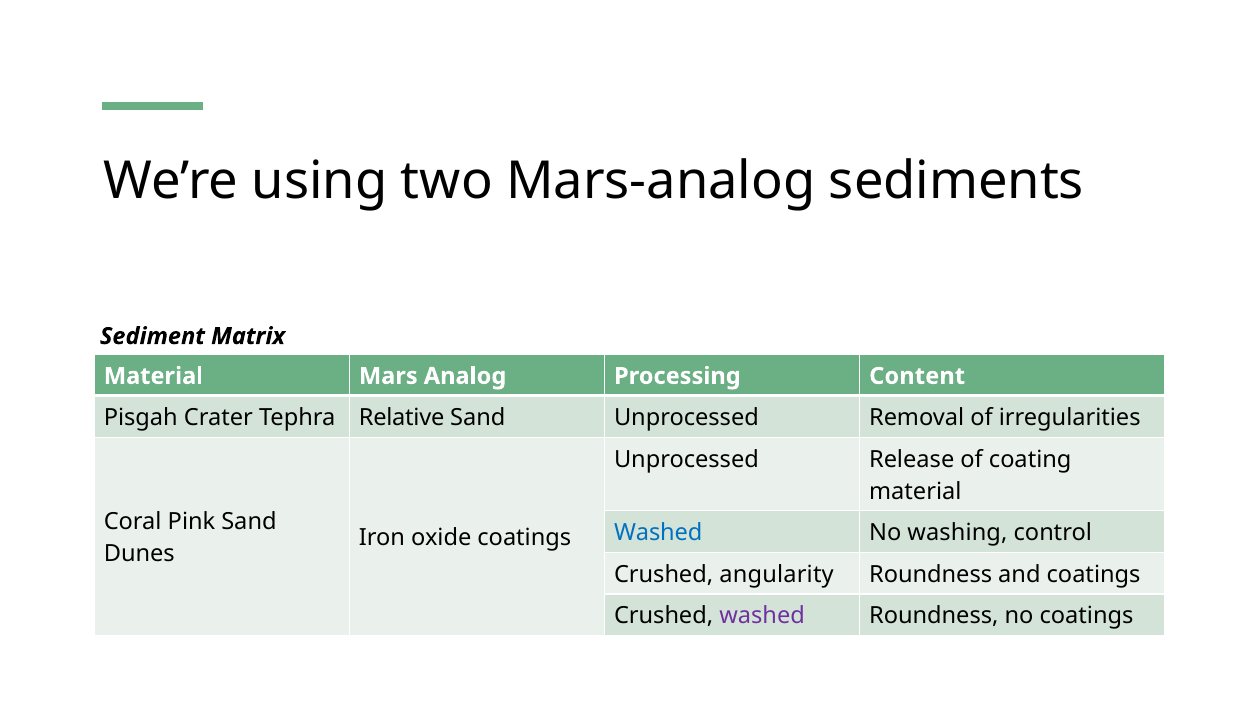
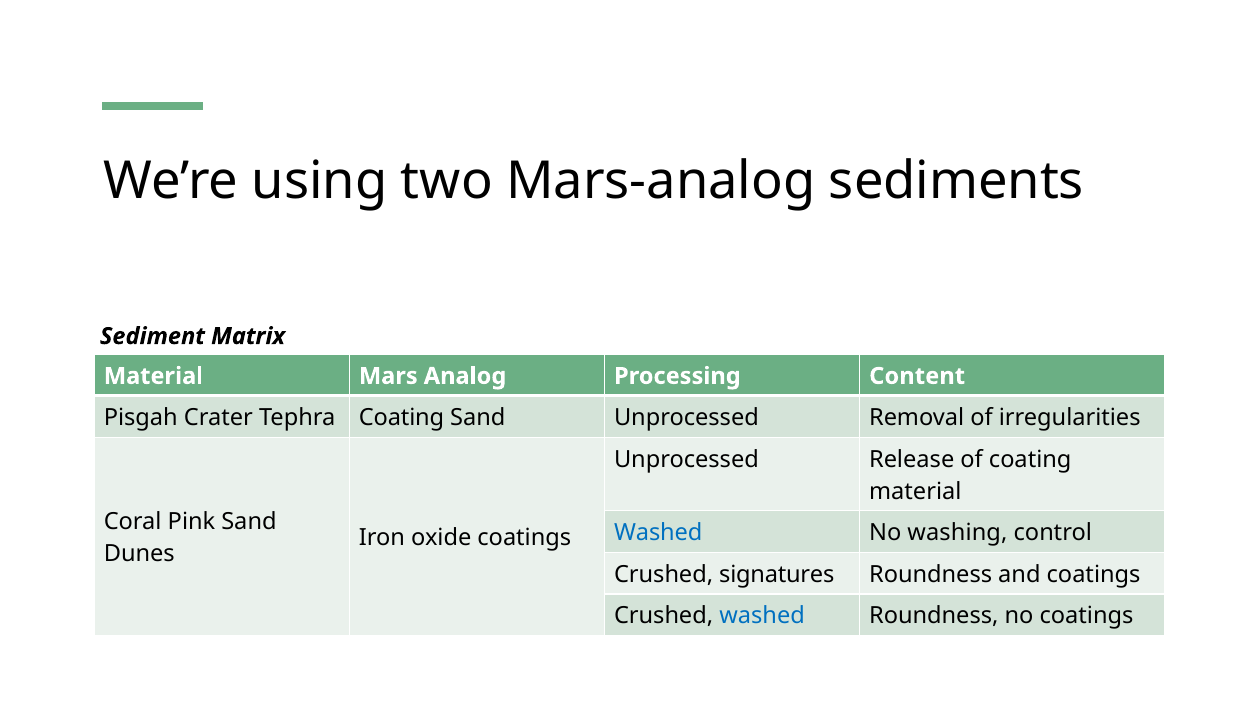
Tephra Relative: Relative -> Coating
angularity: angularity -> signatures
washed at (762, 616) colour: purple -> blue
